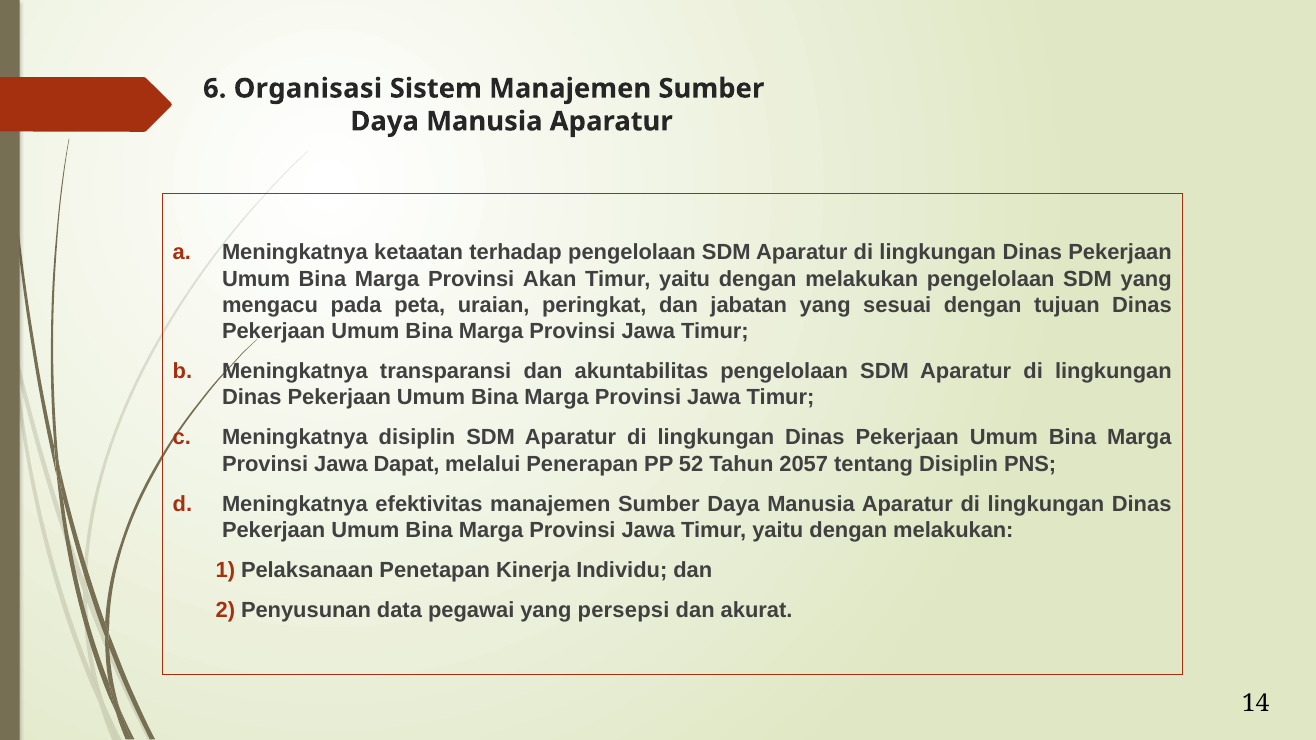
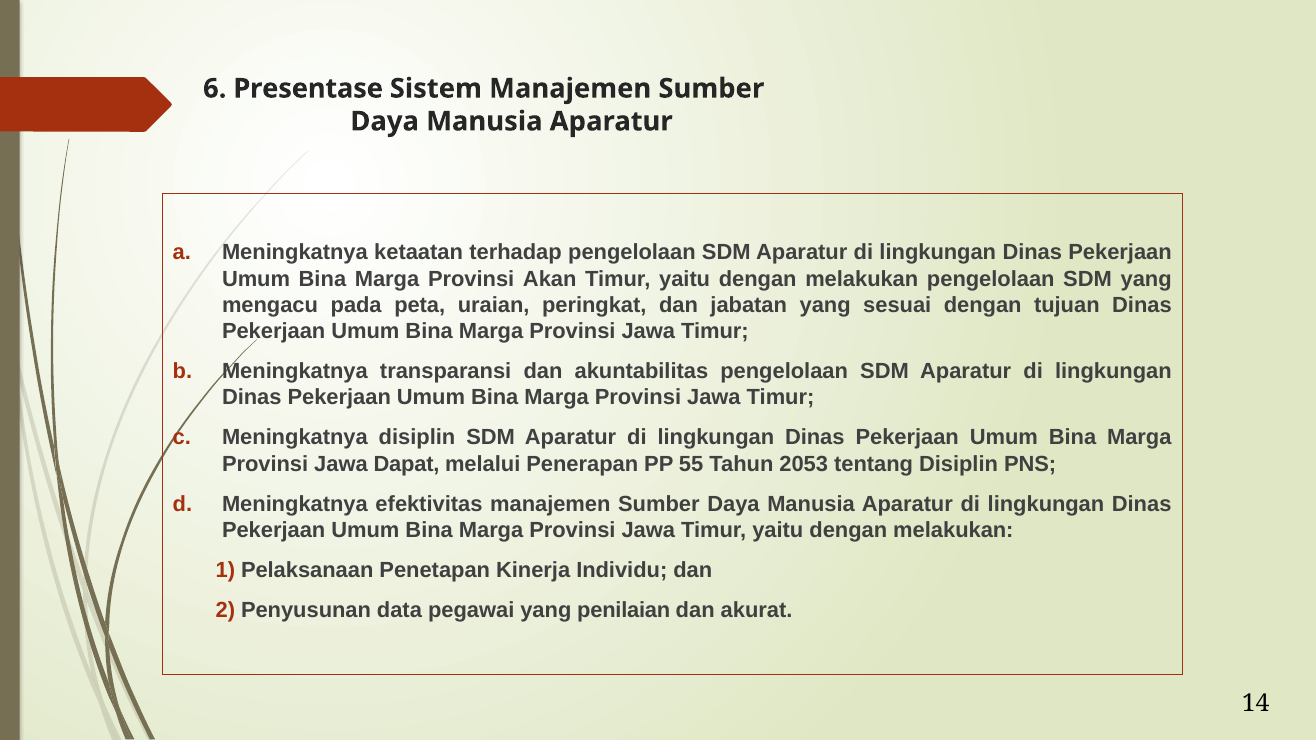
Organisasi: Organisasi -> Presentase
52: 52 -> 55
2057: 2057 -> 2053
persepsi: persepsi -> penilaian
